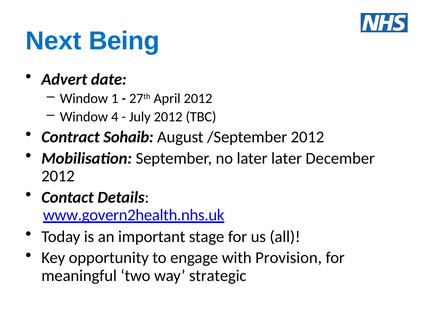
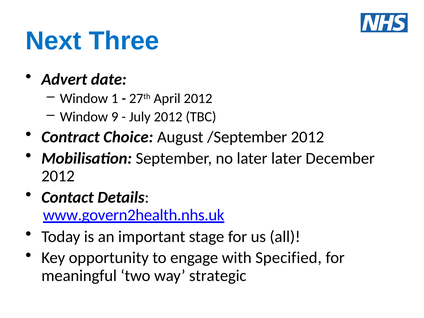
Being: Being -> Three
4: 4 -> 9
Sohaib: Sohaib -> Choice
Provision: Provision -> Specified
